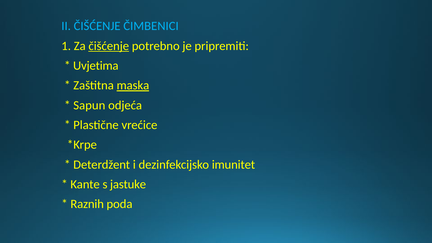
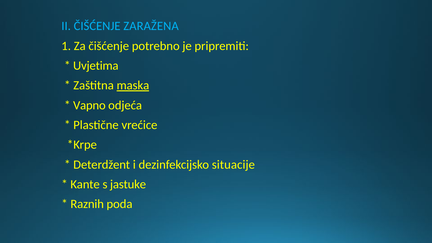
ČIMBENICI: ČIMBENICI -> ZARAŽENA
čišćenje at (109, 46) underline: present -> none
Sapun: Sapun -> Vapno
imunitet: imunitet -> situacije
